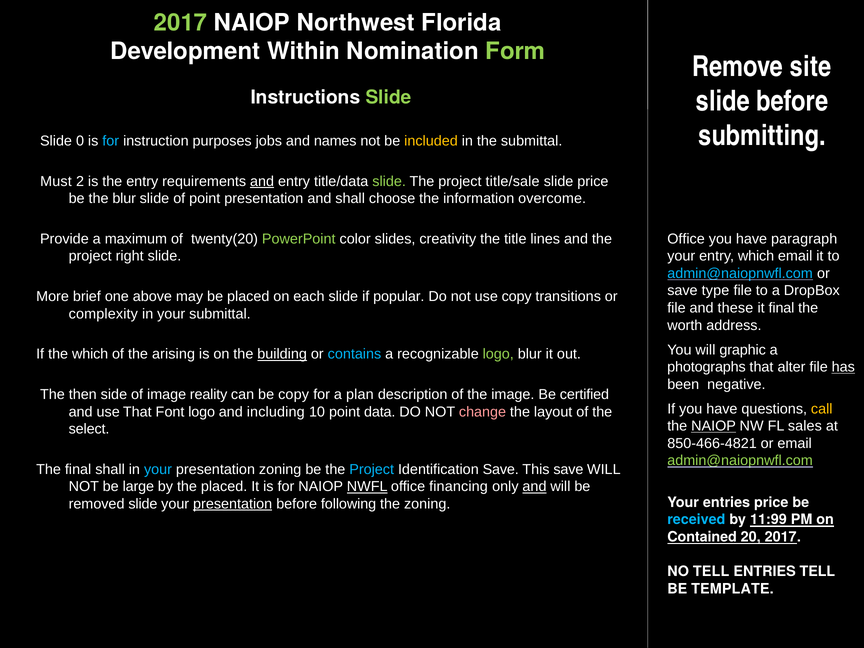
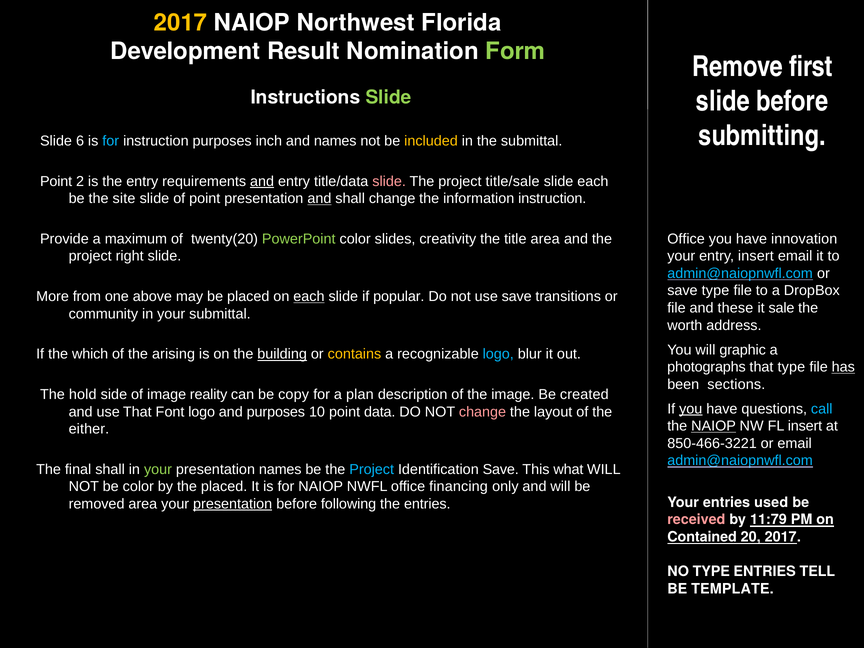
2017 at (181, 23) colour: light green -> yellow
Within: Within -> Result
site: site -> first
0: 0 -> 6
jobs: jobs -> inch
Must at (56, 181): Must -> Point
slide at (389, 181) colour: light green -> pink
slide price: price -> each
the blur: blur -> site
and at (319, 199) underline: none -> present
shall choose: choose -> change
information overcome: overcome -> instruction
title lines: lines -> area
paragraph: paragraph -> innovation
entry which: which -> insert
brief: brief -> from
each at (309, 297) underline: none -> present
use copy: copy -> save
it final: final -> sale
complexity: complexity -> community
contains colour: light blue -> yellow
logo at (498, 354) colour: light green -> light blue
that alter: alter -> type
negative: negative -> sections
then: then -> hold
certified: certified -> created
you at (691, 409) underline: none -> present
call colour: yellow -> light blue
and including: including -> purposes
FL sales: sales -> insert
select: select -> either
850-466-4821: 850-466-4821 -> 850-466-3221
admin@naiopnwfl.com at (740, 461) colour: light green -> light blue
your at (158, 469) colour: light blue -> light green
presentation zoning: zoning -> names
This save: save -> what
be large: large -> color
NWFL underline: present -> none
and at (534, 487) underline: present -> none
entries price: price -> used
removed slide: slide -> area
the zoning: zoning -> entries
received colour: light blue -> pink
11:99: 11:99 -> 11:79
NO TELL: TELL -> TYPE
